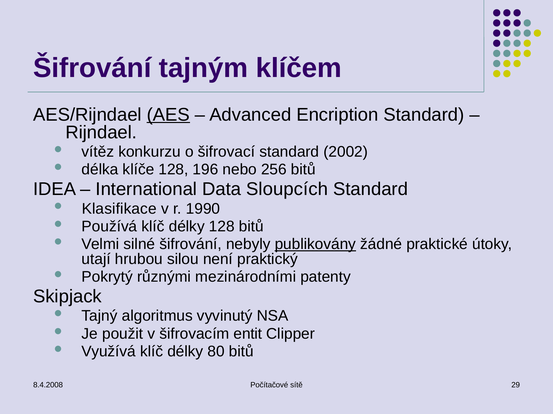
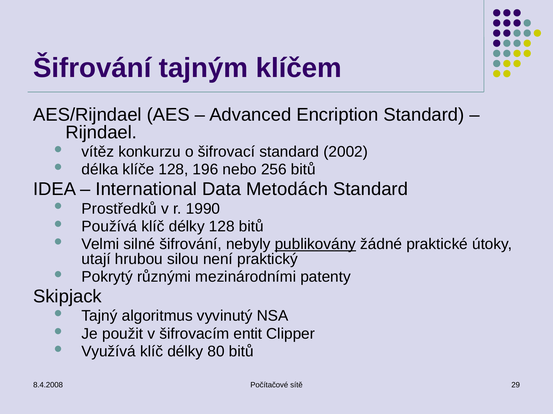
AES underline: present -> none
Sloupcích: Sloupcích -> Metodách
Klasifikace: Klasifikace -> Prostředků
